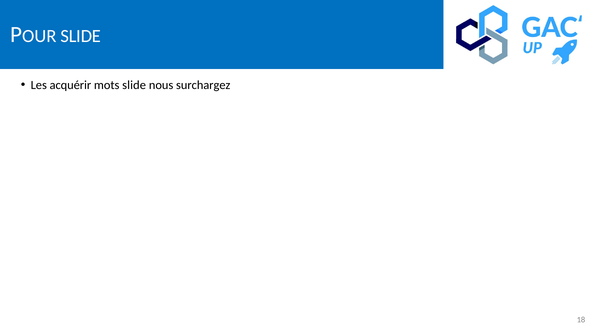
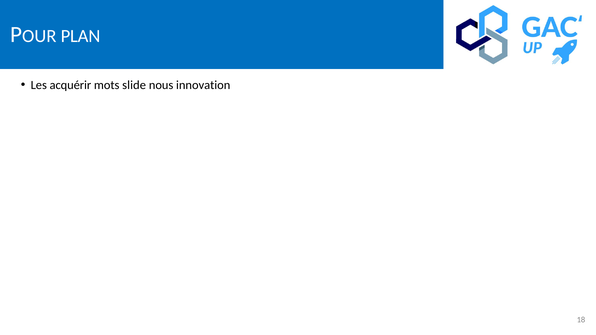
SLIDE at (81, 36): SLIDE -> PLAN
surchargez: surchargez -> innovation
